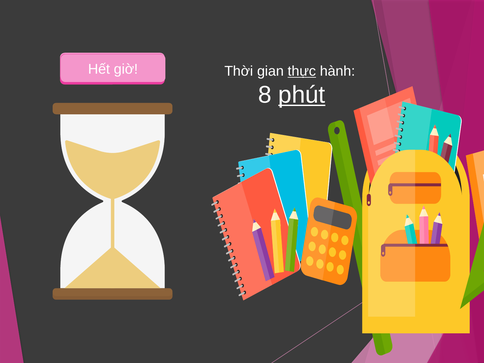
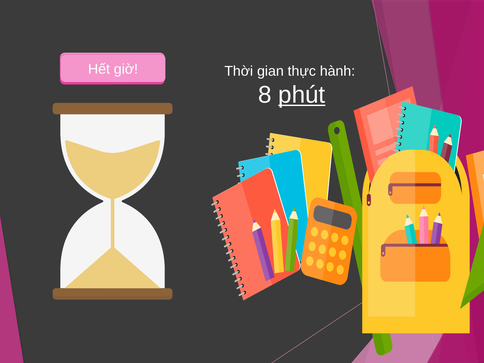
thực underline: present -> none
